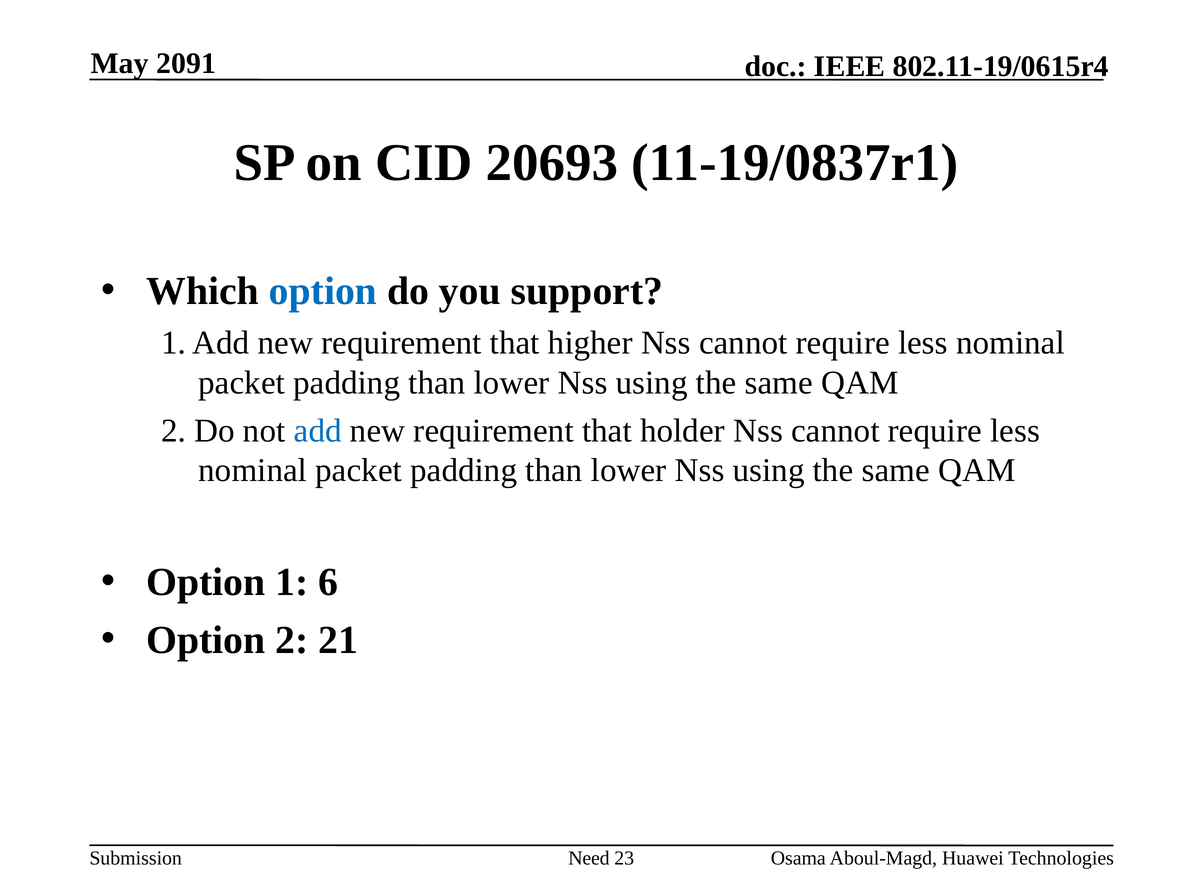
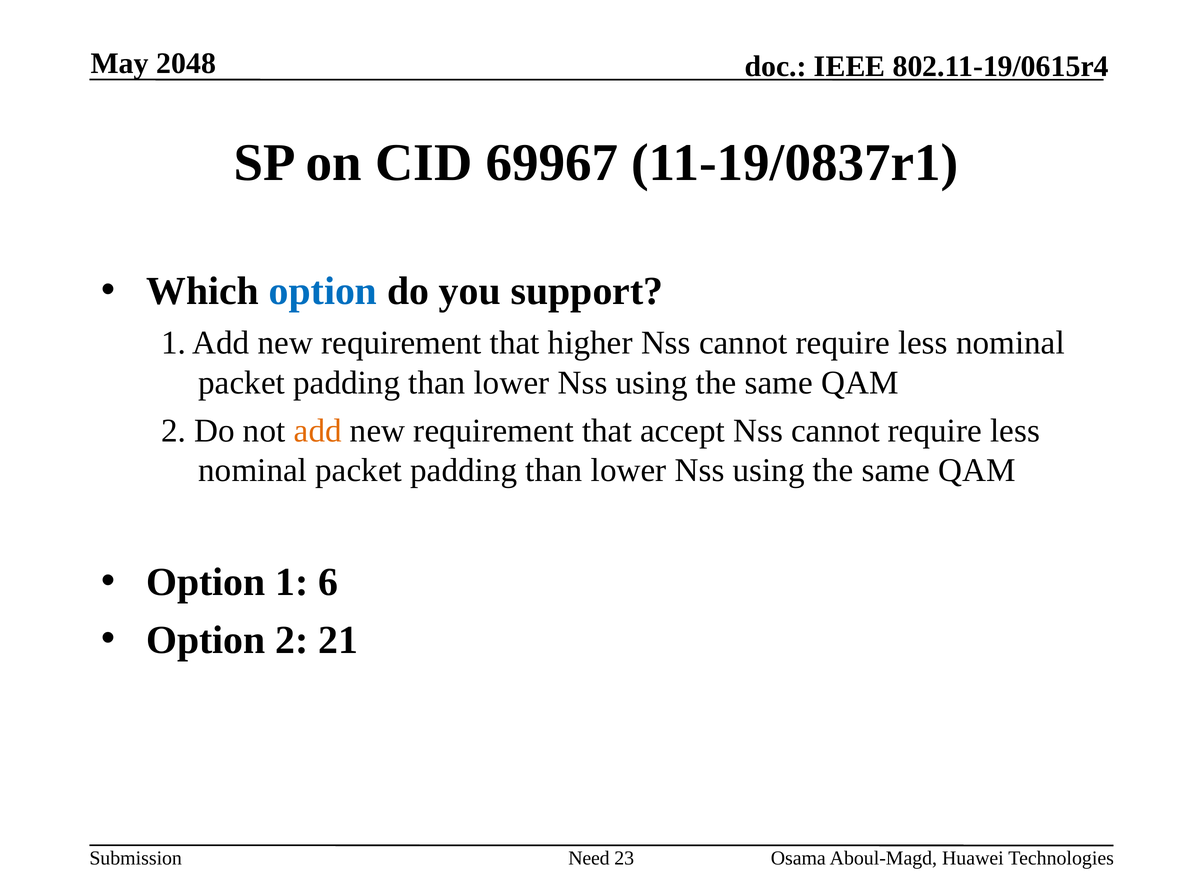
2091: 2091 -> 2048
20693: 20693 -> 69967
add at (318, 431) colour: blue -> orange
holder: holder -> accept
